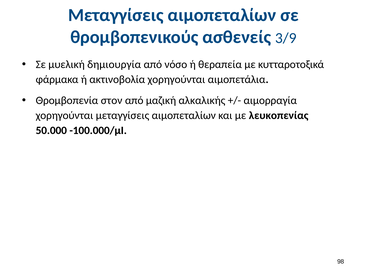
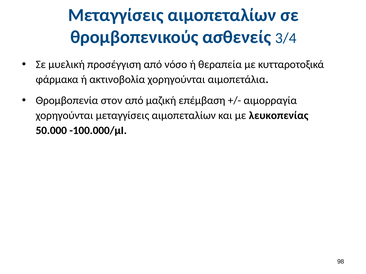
3/9: 3/9 -> 3/4
δημιουργία: δημιουργία -> προσέγγιση
αλκαλικής: αλκαλικής -> επέμβαση
